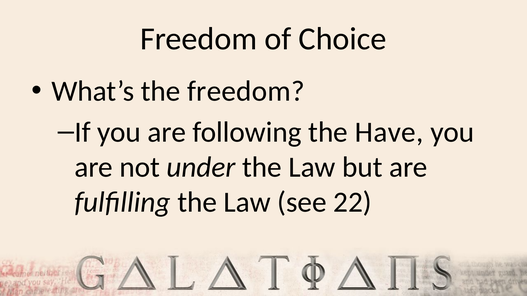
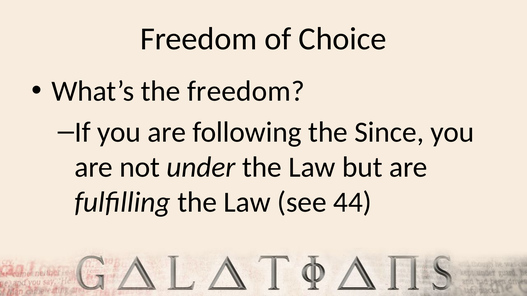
Have: Have -> Since
22: 22 -> 44
